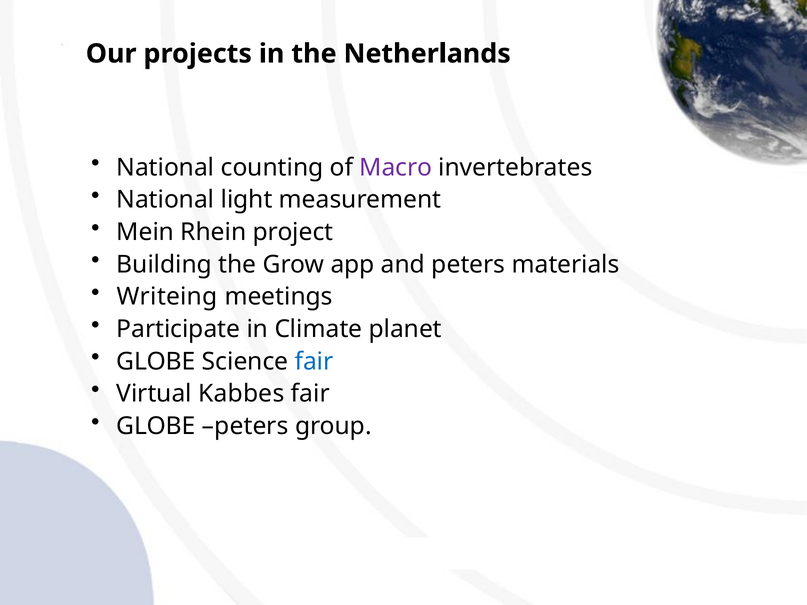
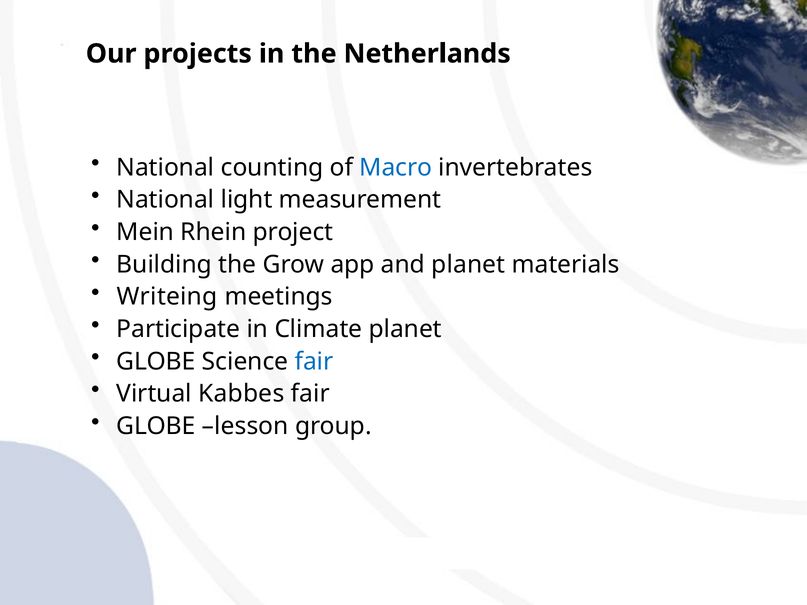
Macro colour: purple -> blue
and peters: peters -> planet
GLOBE peters: peters -> lesson
